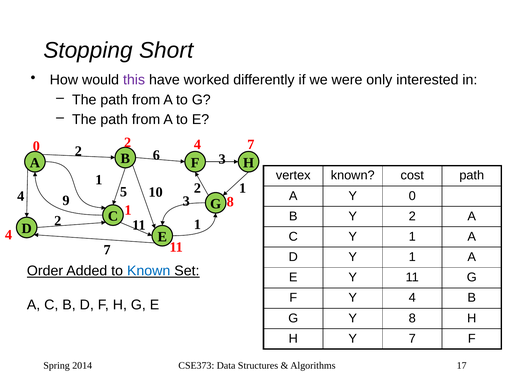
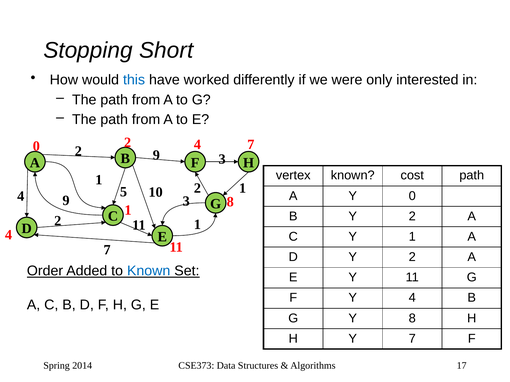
this colour: purple -> blue
2 6: 6 -> 9
D Y 1: 1 -> 2
